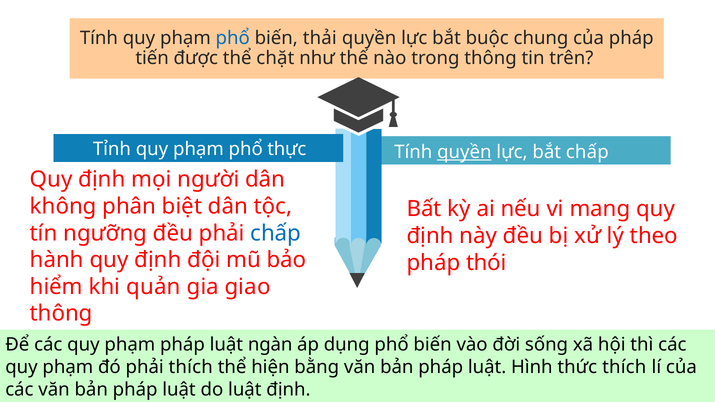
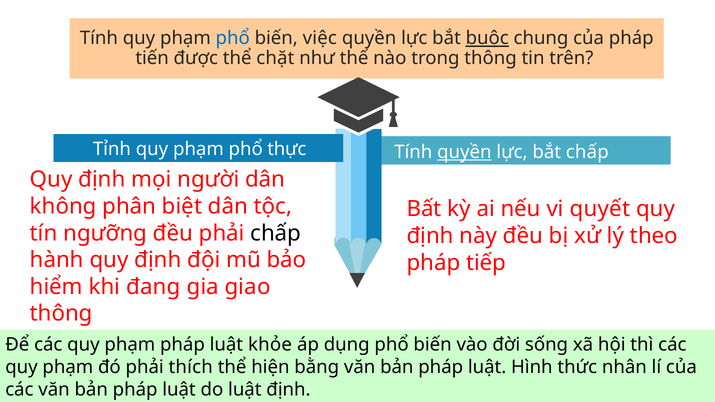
thải: thải -> việc
buộc underline: none -> present
mang: mang -> quyết
chấp at (276, 233) colour: blue -> black
thói: thói -> tiếp
quản: quản -> đang
ngàn: ngàn -> khỏe
thức thích: thích -> nhân
